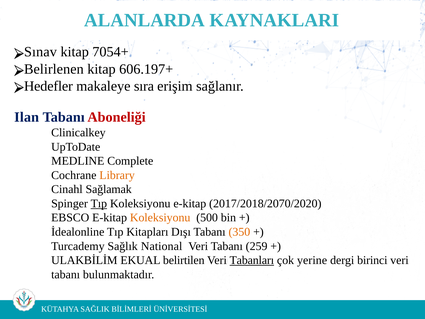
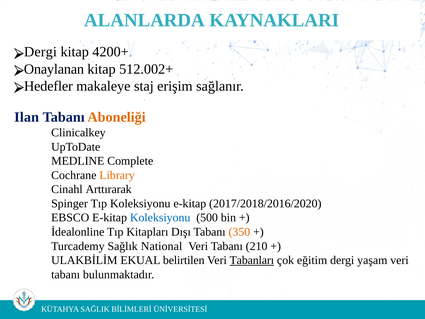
Sınav at (40, 52): Sınav -> Dergi
7054+: 7054+ -> 4200+
Belirlenen: Belirlenen -> Onaylanan
606.197+: 606.197+ -> 512.002+
sıra: sıra -> staj
Aboneliği colour: red -> orange
Sağlamak: Sağlamak -> Arttırarak
Tıp at (99, 203) underline: present -> none
2017/2018/2070/2020: 2017/2018/2070/2020 -> 2017/2018/2016/2020
Koleksiyonu at (160, 218) colour: orange -> blue
259: 259 -> 210
yerine: yerine -> eğitim
birinci: birinci -> yaşam
